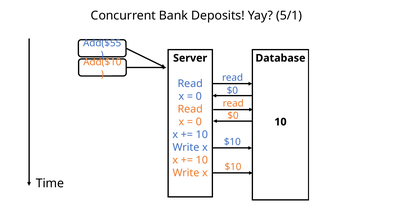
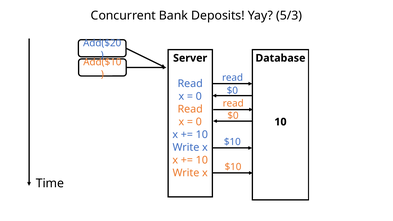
5/1: 5/1 -> 5/3
Add($55: Add($55 -> Add($20
